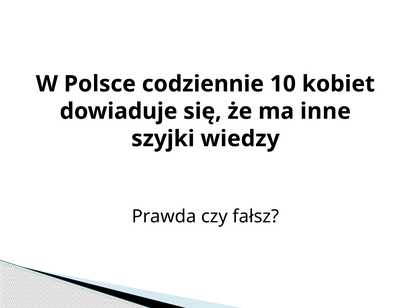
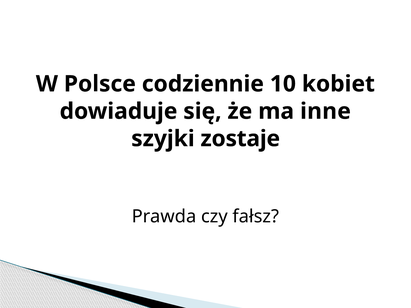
wiedzy: wiedzy -> zostaje
